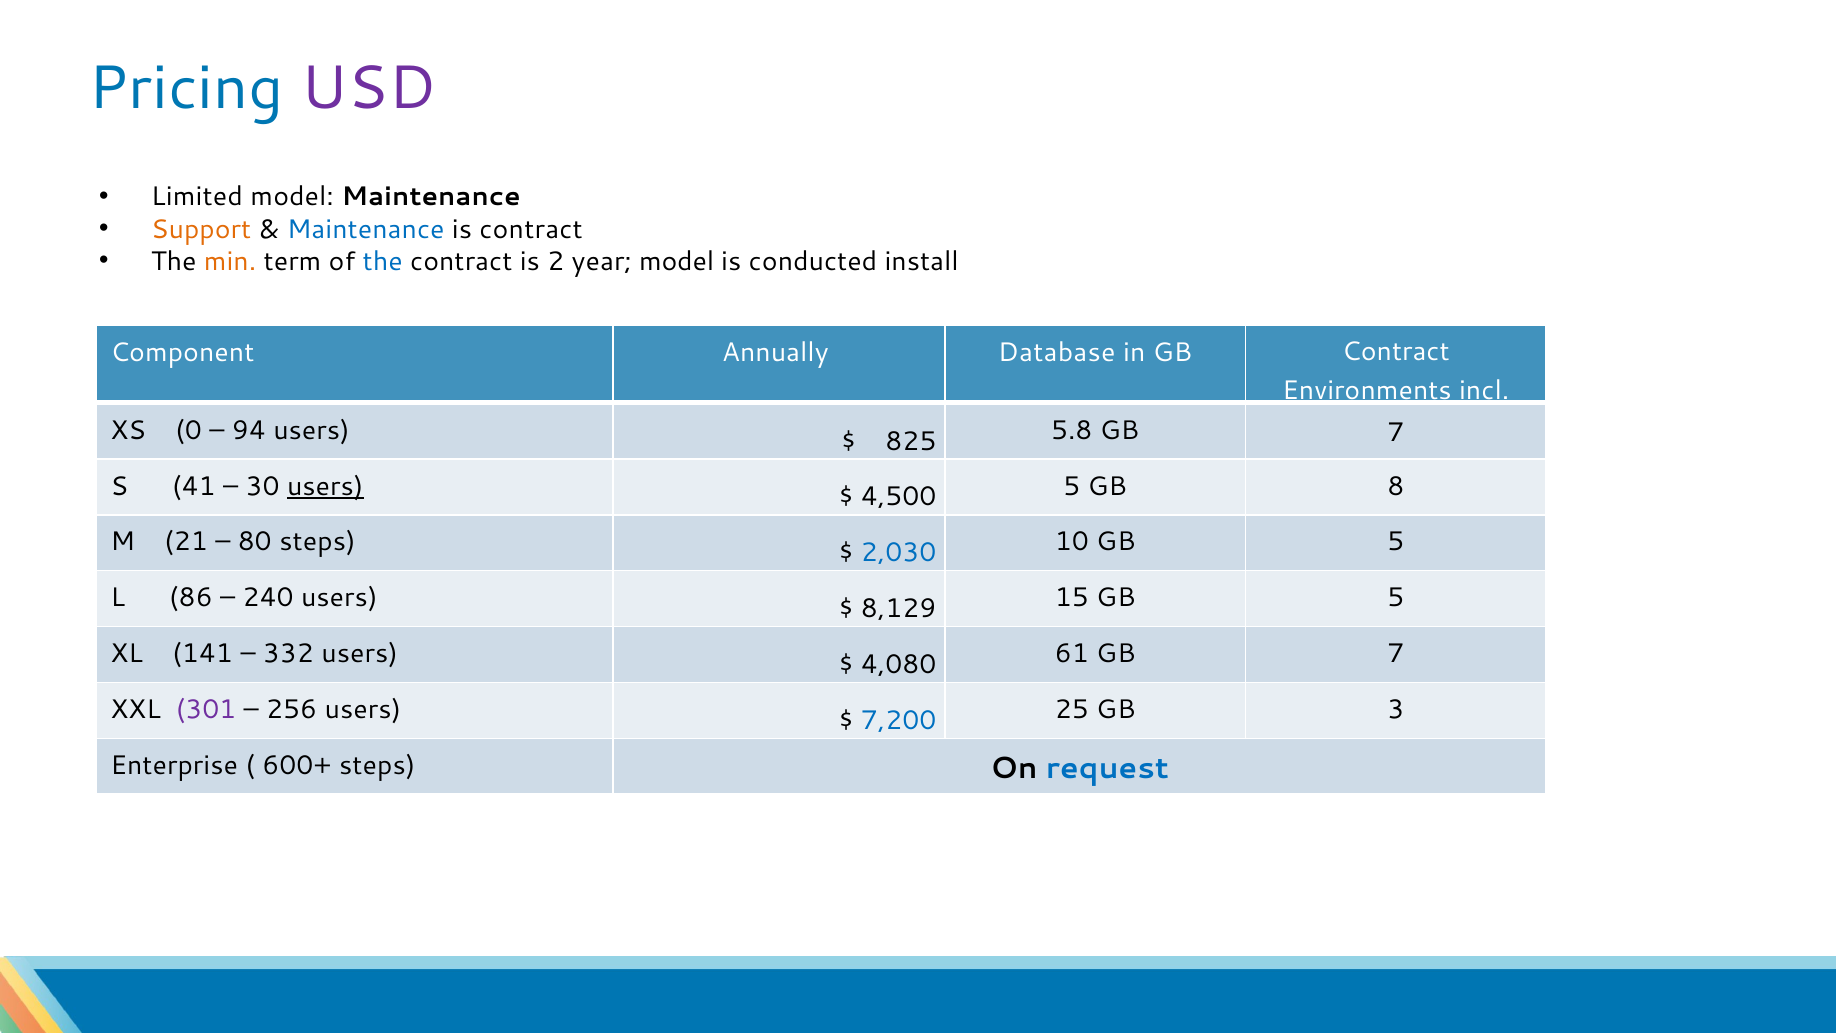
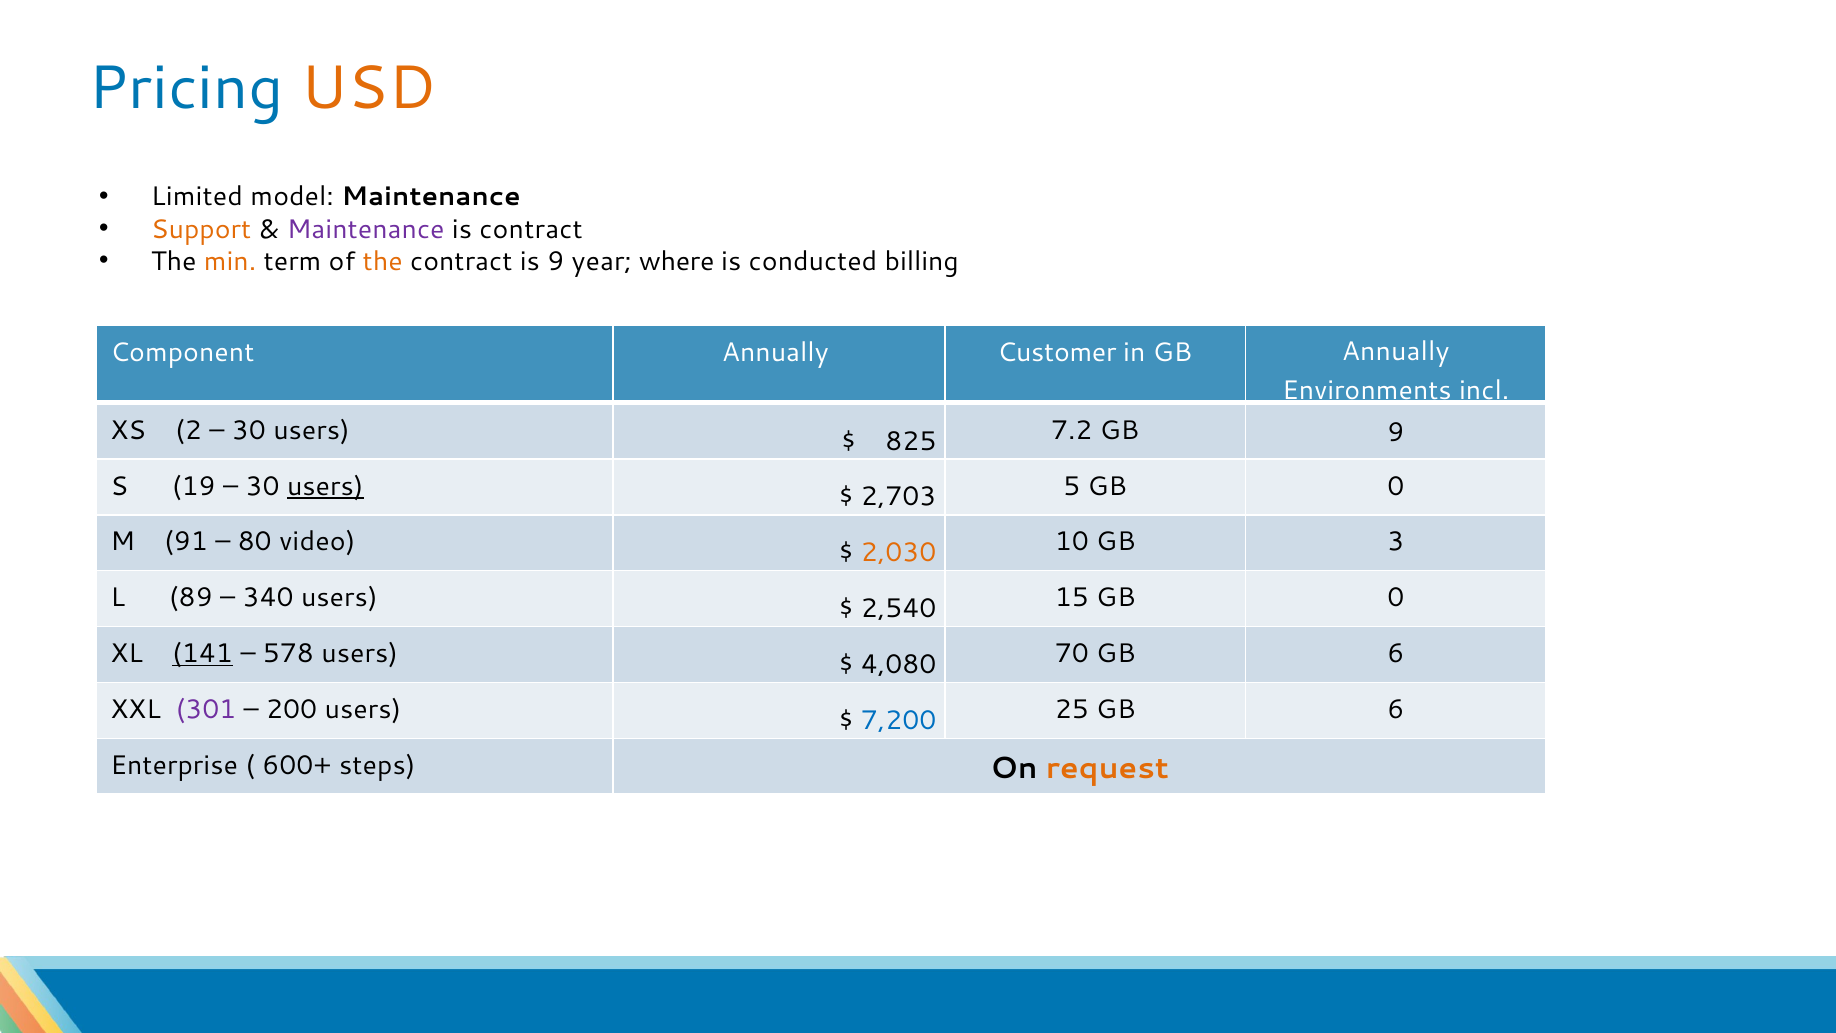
USD colour: purple -> orange
Maintenance at (366, 229) colour: blue -> purple
the at (383, 261) colour: blue -> orange
is 2: 2 -> 9
year model: model -> where
install: install -> billing
Database: Database -> Customer
GB Contract: Contract -> Annually
0: 0 -> 2
94 at (249, 430): 94 -> 30
5.8: 5.8 -> 7.2
7 at (1396, 432): 7 -> 9
41: 41 -> 19
4,500: 4,500 -> 2,703
5 GB 8: 8 -> 0
21: 21 -> 91
80 steps: steps -> video
2,030 colour: blue -> orange
10 GB 5: 5 -> 3
86: 86 -> 89
240: 240 -> 340
8,129: 8,129 -> 2,540
15 GB 5: 5 -> 0
141 underline: none -> present
332: 332 -> 578
61: 61 -> 70
7 at (1396, 654): 7 -> 6
256: 256 -> 200
25 GB 3: 3 -> 6
request colour: blue -> orange
